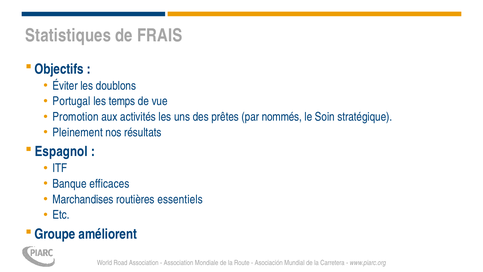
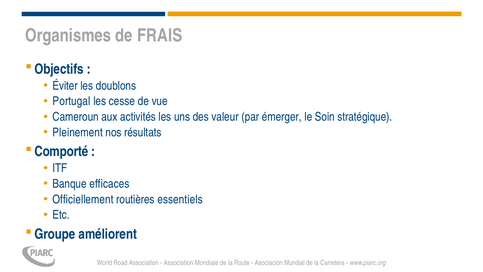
Statistiques: Statistiques -> Organismes
temps: temps -> cesse
Promotion: Promotion -> Cameroun
prêtes: prêtes -> valeur
nommés: nommés -> émerger
Espagnol: Espagnol -> Comporté
Marchandises: Marchandises -> Officiellement
